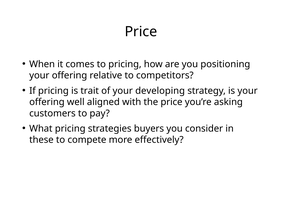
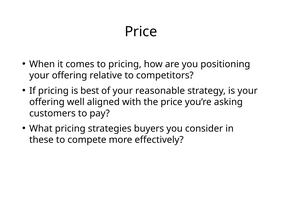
trait: trait -> best
developing: developing -> reasonable
